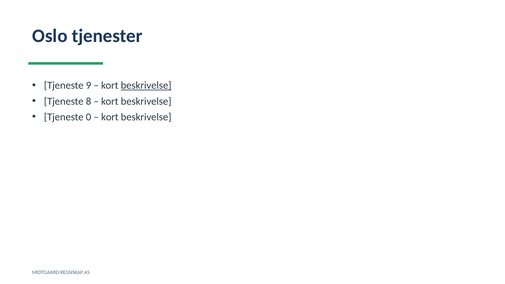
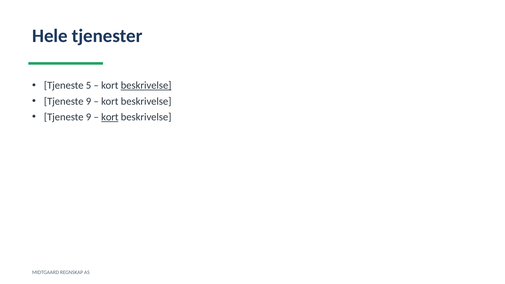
Oslo: Oslo -> Hele
9: 9 -> 5
8 at (89, 101): 8 -> 9
0 at (89, 117): 0 -> 9
kort at (110, 117) underline: none -> present
